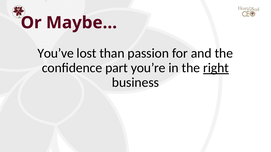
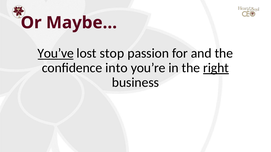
You’ve underline: none -> present
than: than -> stop
part: part -> into
